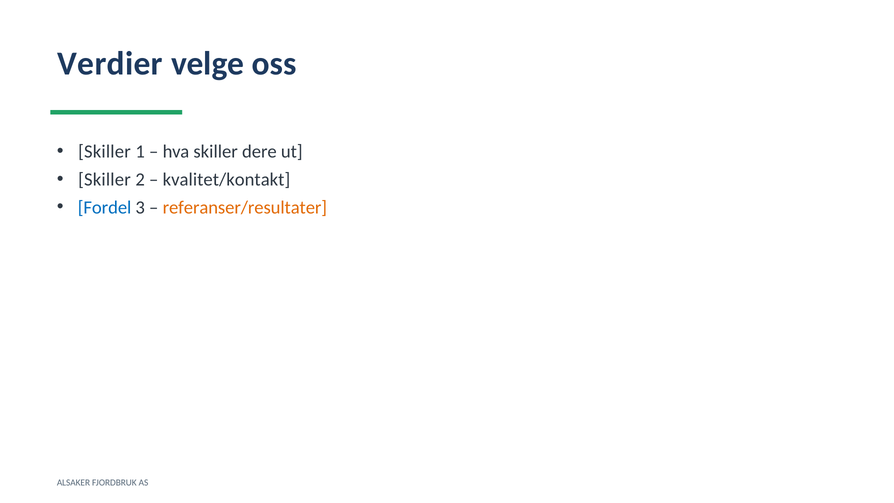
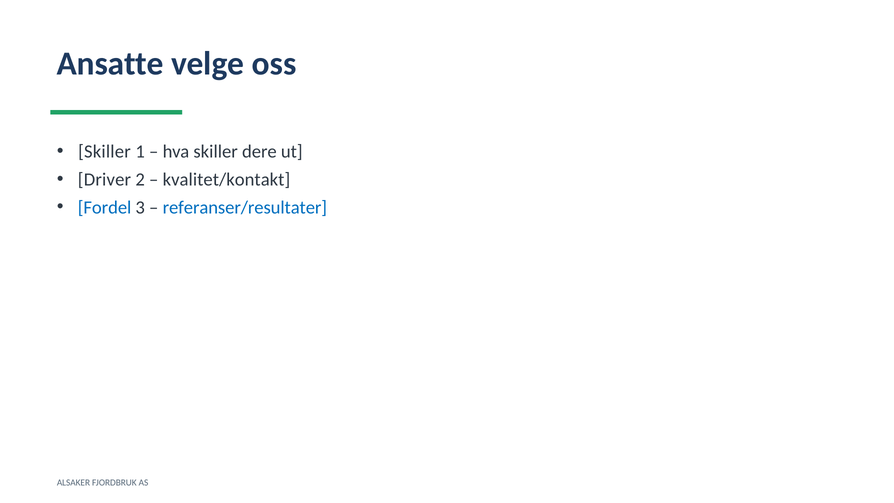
Verdier: Verdier -> Ansatte
Skiller at (104, 179): Skiller -> Driver
referanser/resultater colour: orange -> blue
